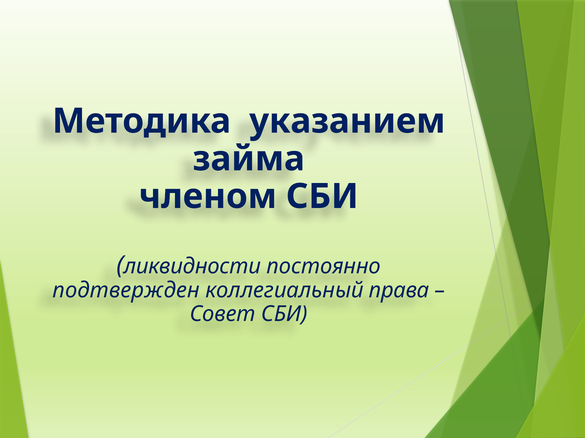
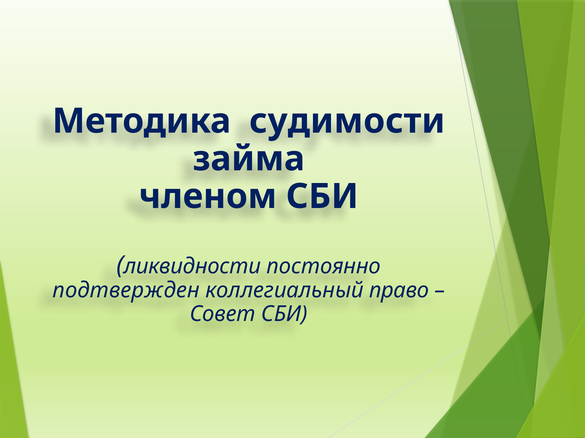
указанием: указанием -> судимости
права: права -> право
